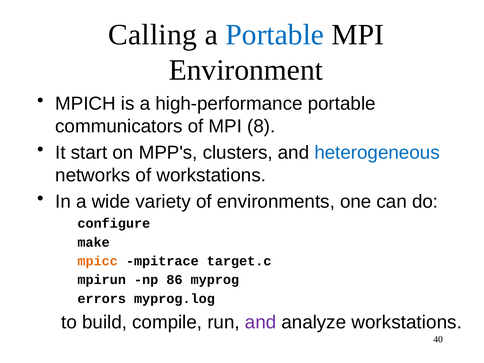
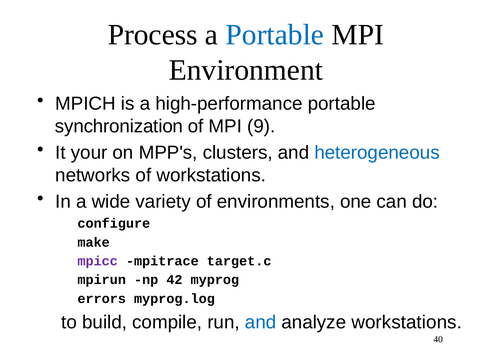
Calling: Calling -> Process
communicators: communicators -> synchronization
8: 8 -> 9
start: start -> your
mpicc colour: orange -> purple
86: 86 -> 42
and at (261, 322) colour: purple -> blue
